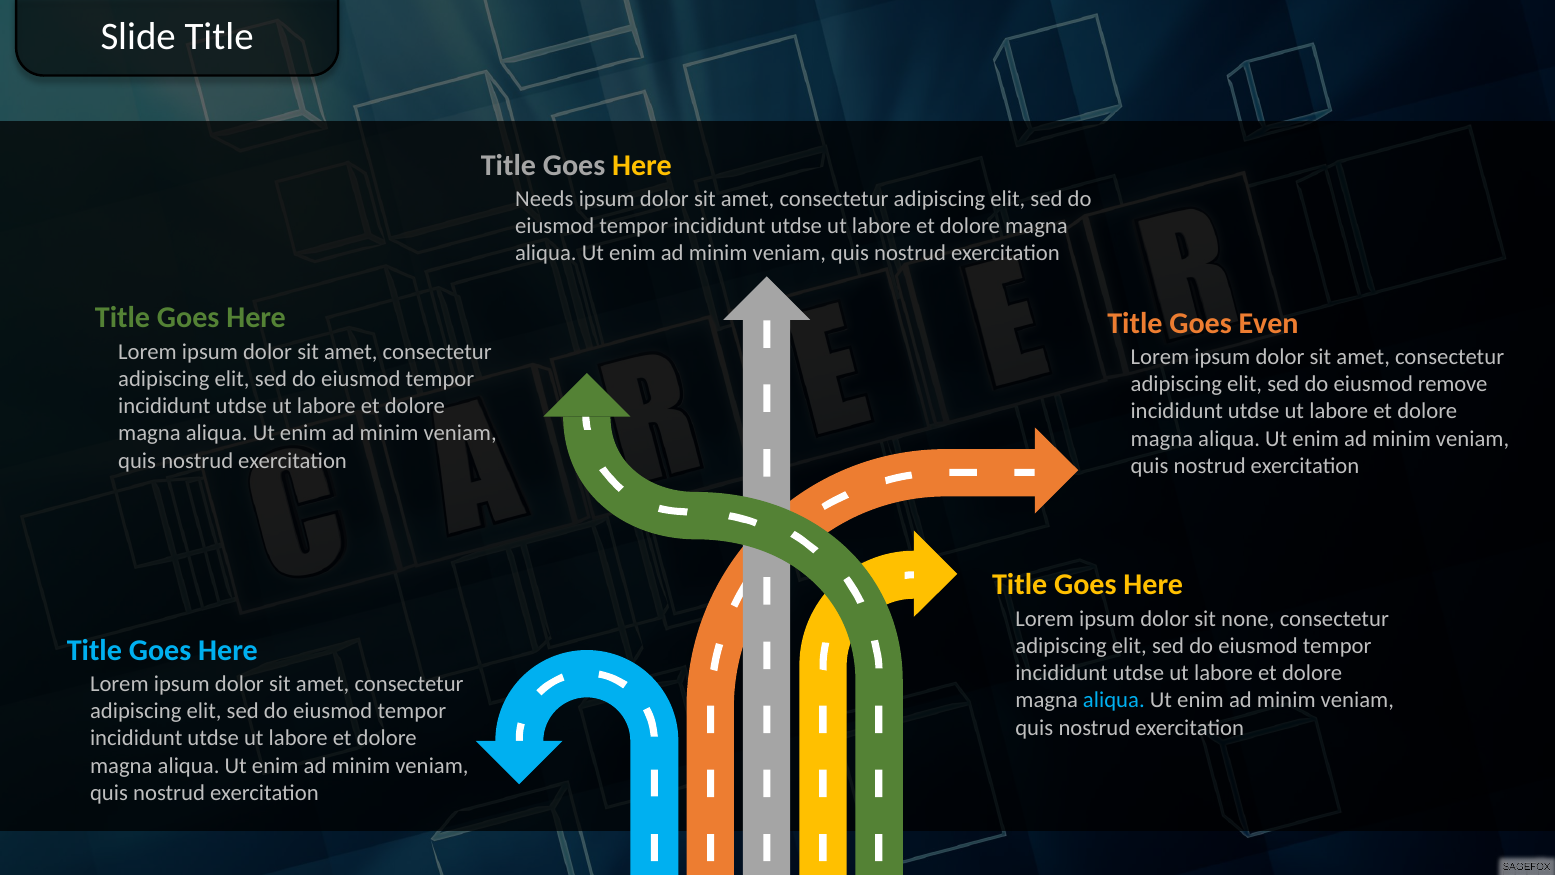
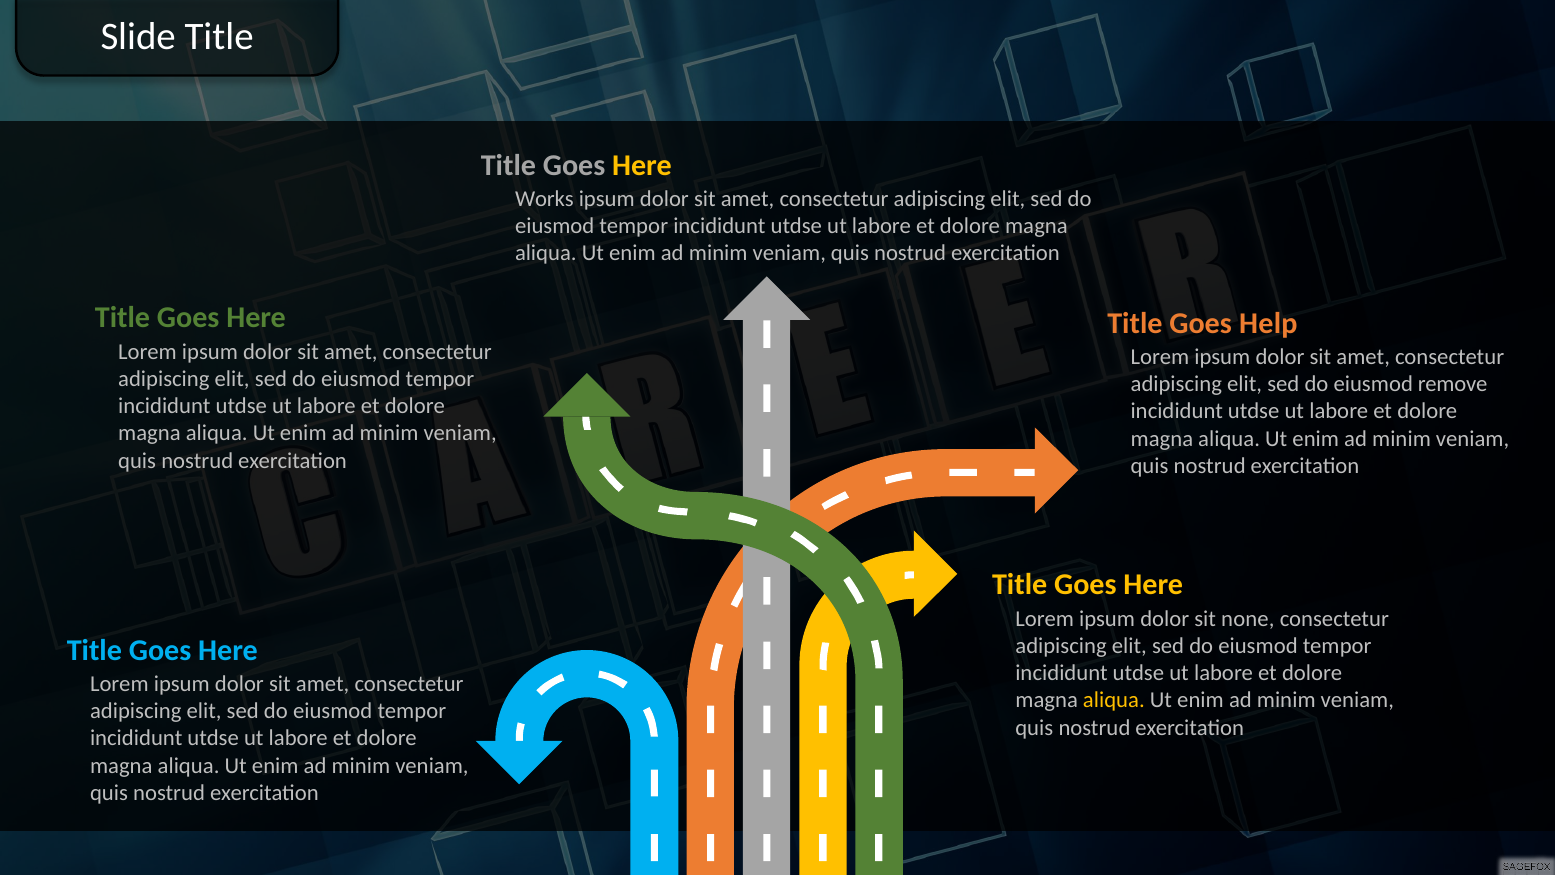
Needs: Needs -> Works
Even: Even -> Help
aliqua at (1114, 700) colour: light blue -> yellow
